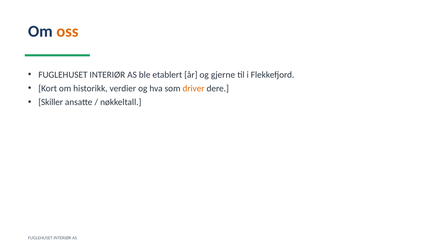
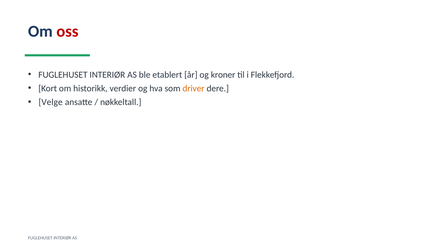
oss colour: orange -> red
gjerne: gjerne -> kroner
Skiller: Skiller -> Velge
